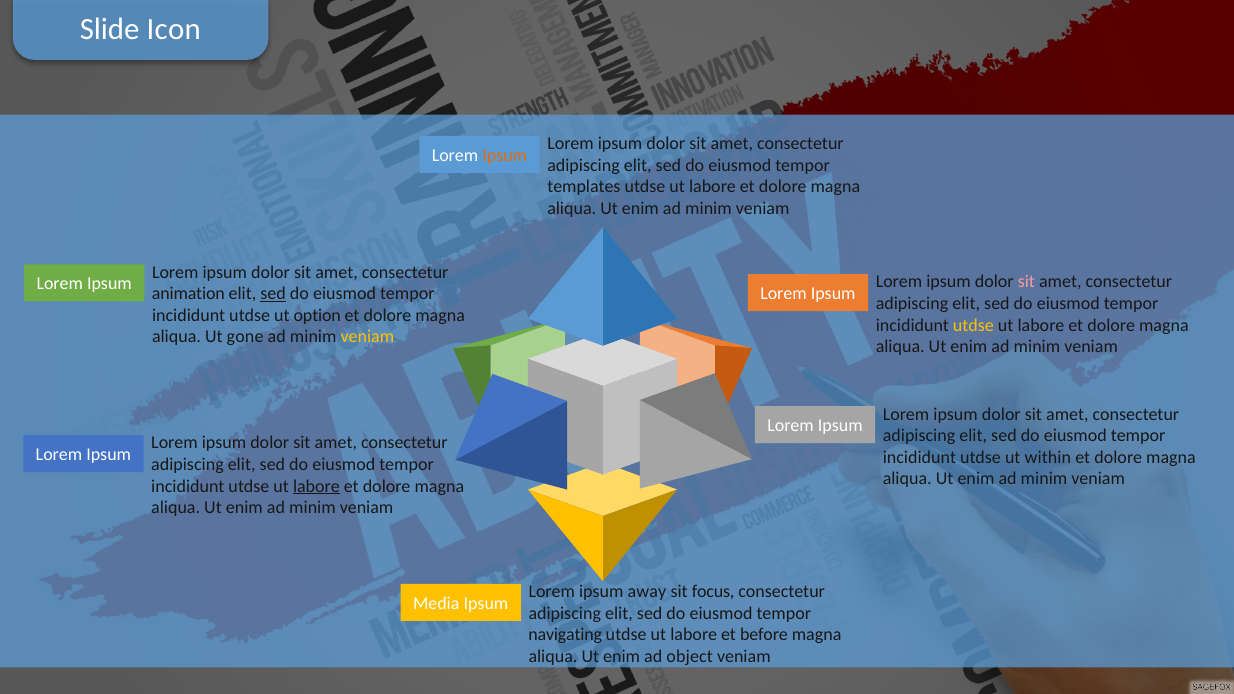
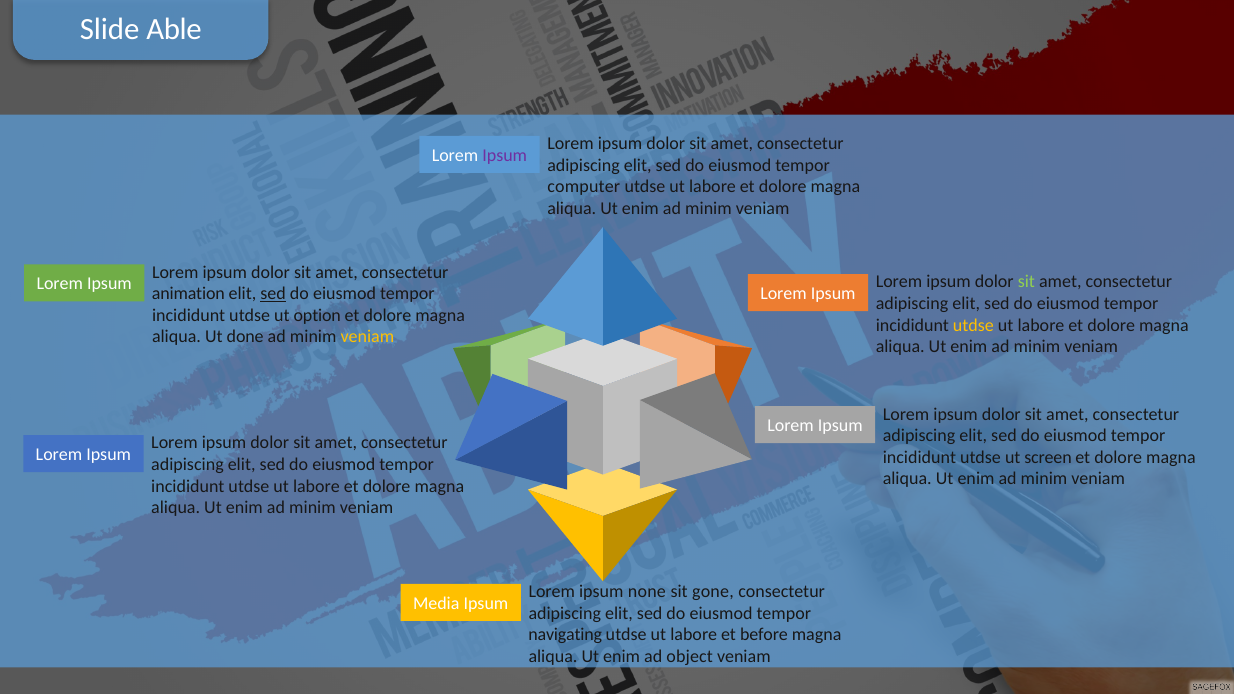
Icon: Icon -> Able
Ipsum at (505, 156) colour: orange -> purple
templates: templates -> computer
sit at (1026, 282) colour: pink -> light green
gone: gone -> done
within: within -> screen
labore at (316, 486) underline: present -> none
away: away -> none
focus: focus -> gone
